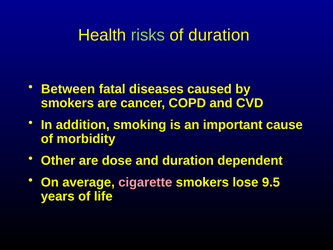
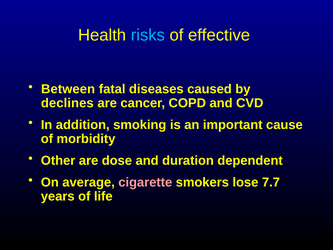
risks colour: light green -> light blue
of duration: duration -> effective
smokers at (67, 103): smokers -> declines
9.5: 9.5 -> 7.7
